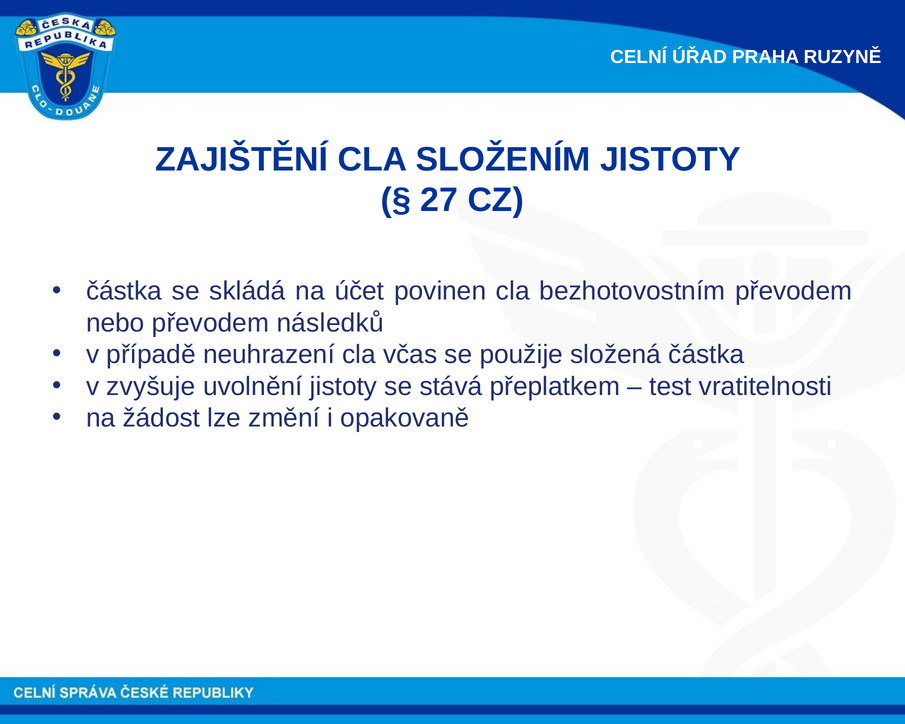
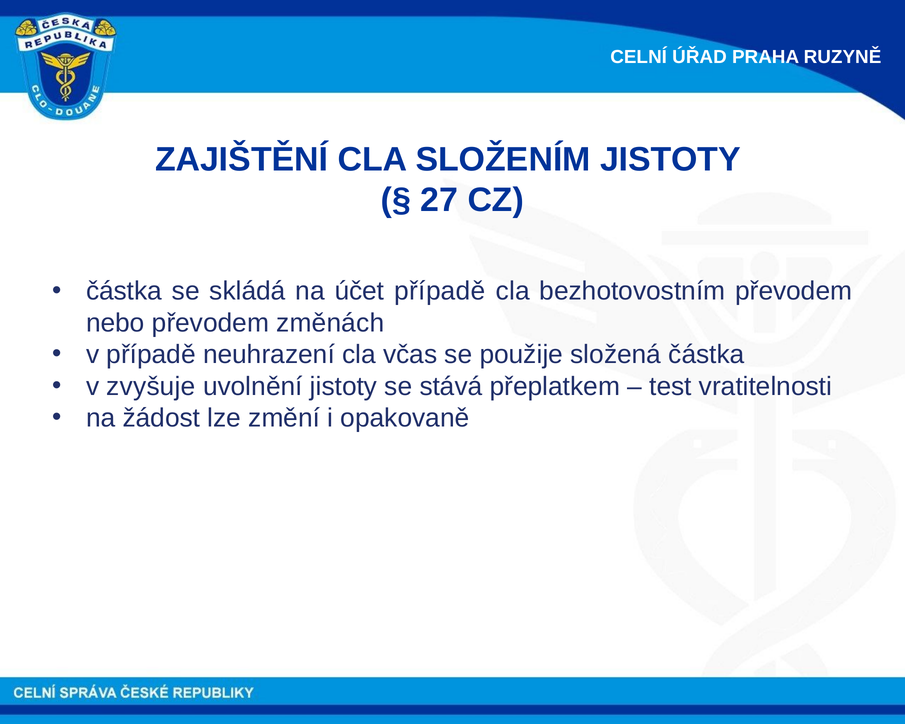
účet povinen: povinen -> případě
následků: následků -> změnách
